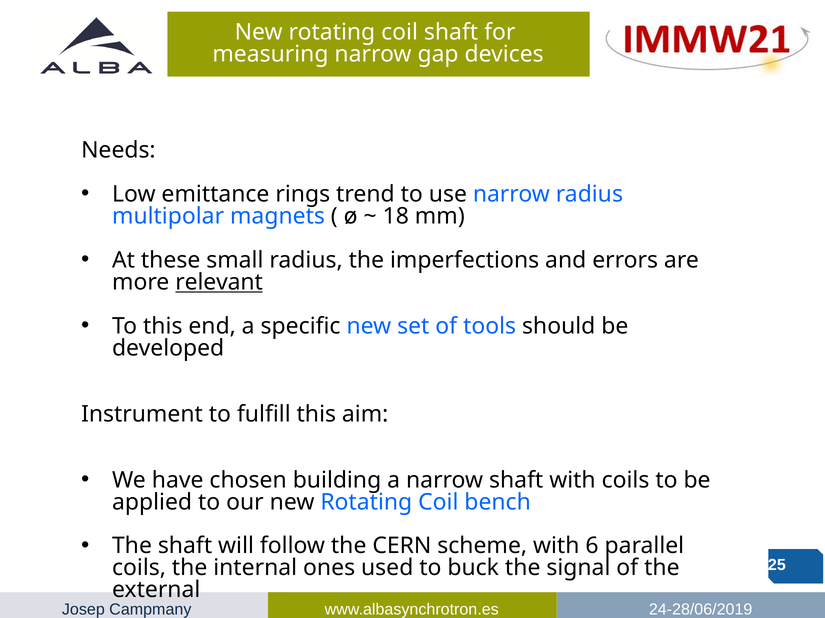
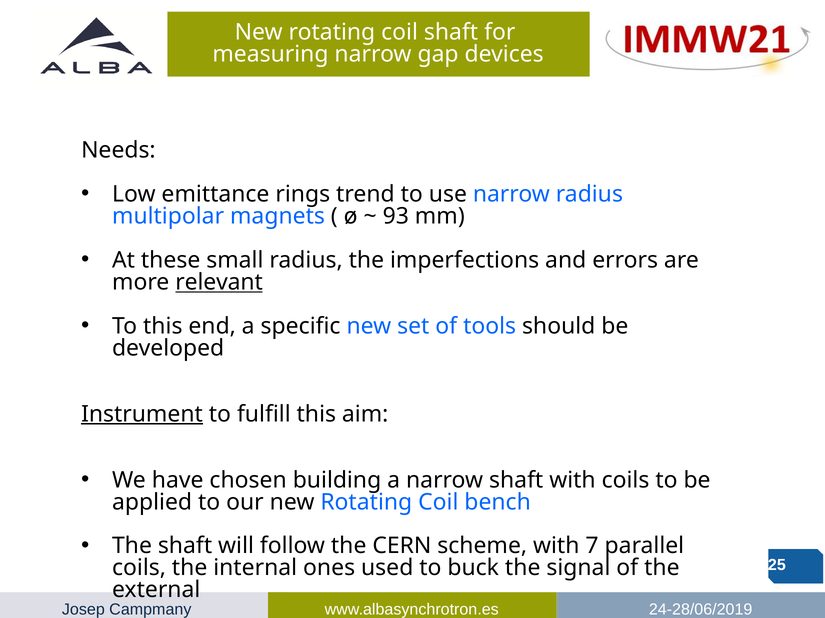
18: 18 -> 93
Instrument underline: none -> present
6: 6 -> 7
